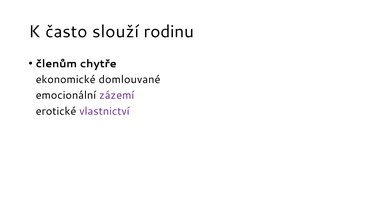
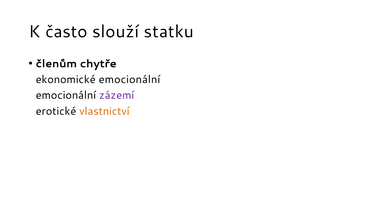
rodinu: rodinu -> statku
ekonomické domlouvané: domlouvané -> emocionální
vlastnictví colour: purple -> orange
